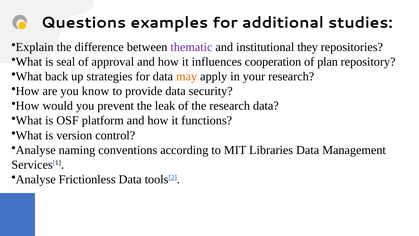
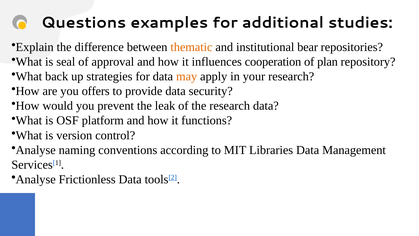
thematic colour: purple -> orange
they: they -> bear
know: know -> offers
